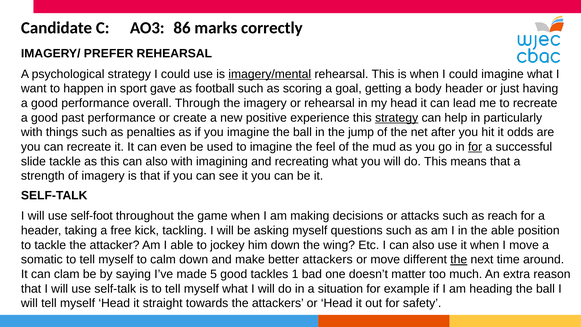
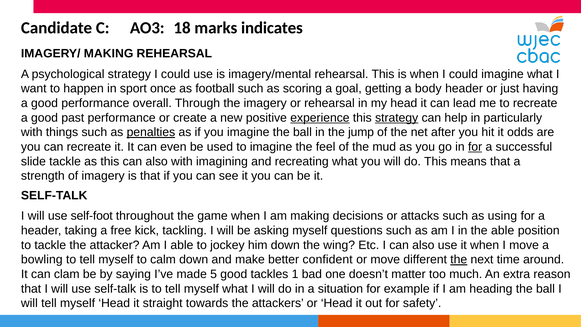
86: 86 -> 18
correctly: correctly -> indicates
IMAGERY/ PREFER: PREFER -> MAKING
imagery/mental underline: present -> none
gave: gave -> once
experience underline: none -> present
penalties underline: none -> present
reach: reach -> using
somatic: somatic -> bowling
better attackers: attackers -> confident
